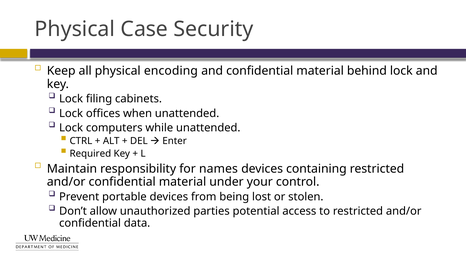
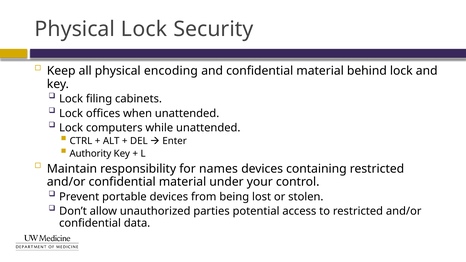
Physical Case: Case -> Lock
Required: Required -> Authority
